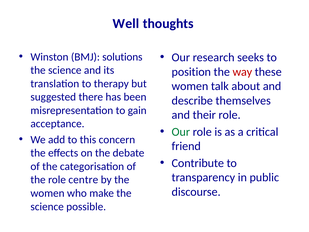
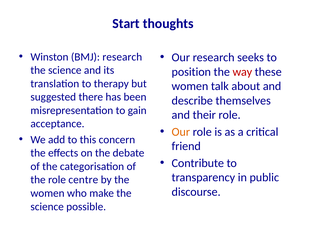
Well: Well -> Start
BMJ solutions: solutions -> research
Our at (181, 132) colour: green -> orange
